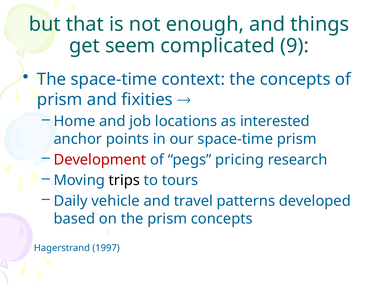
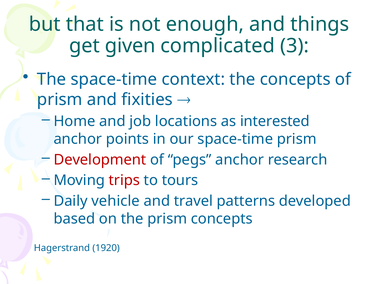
seem: seem -> given
9: 9 -> 3
pegs pricing: pricing -> anchor
trips colour: black -> red
1997: 1997 -> 1920
